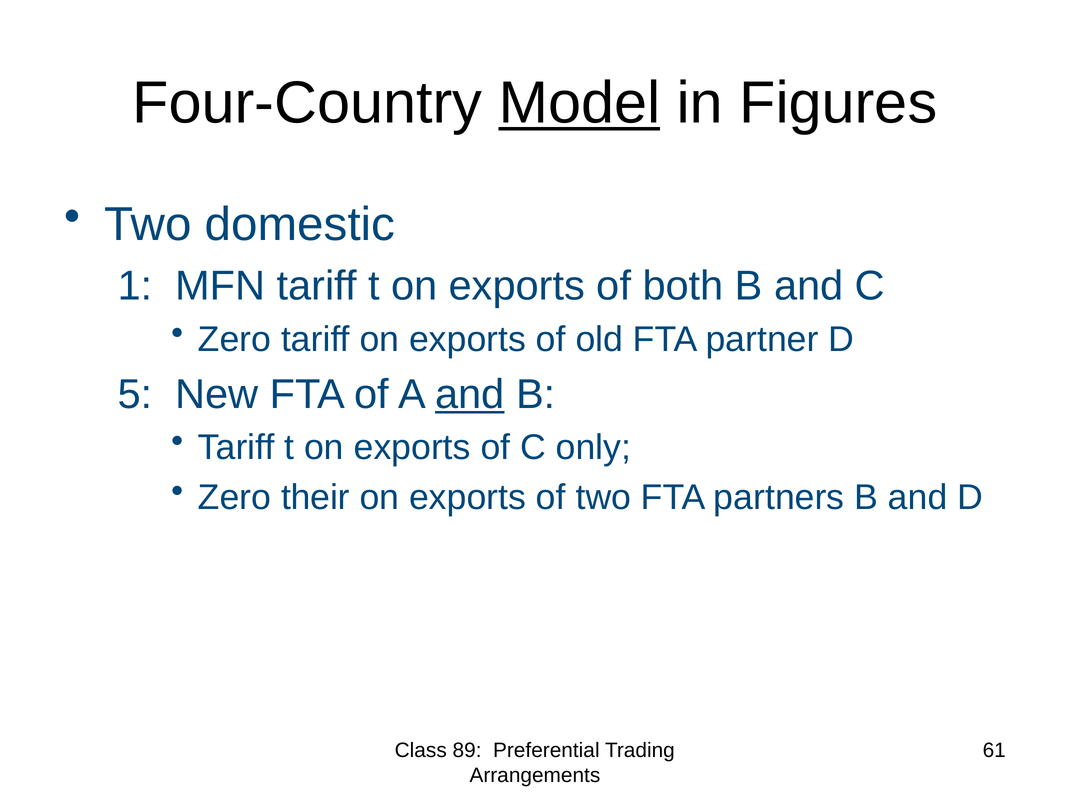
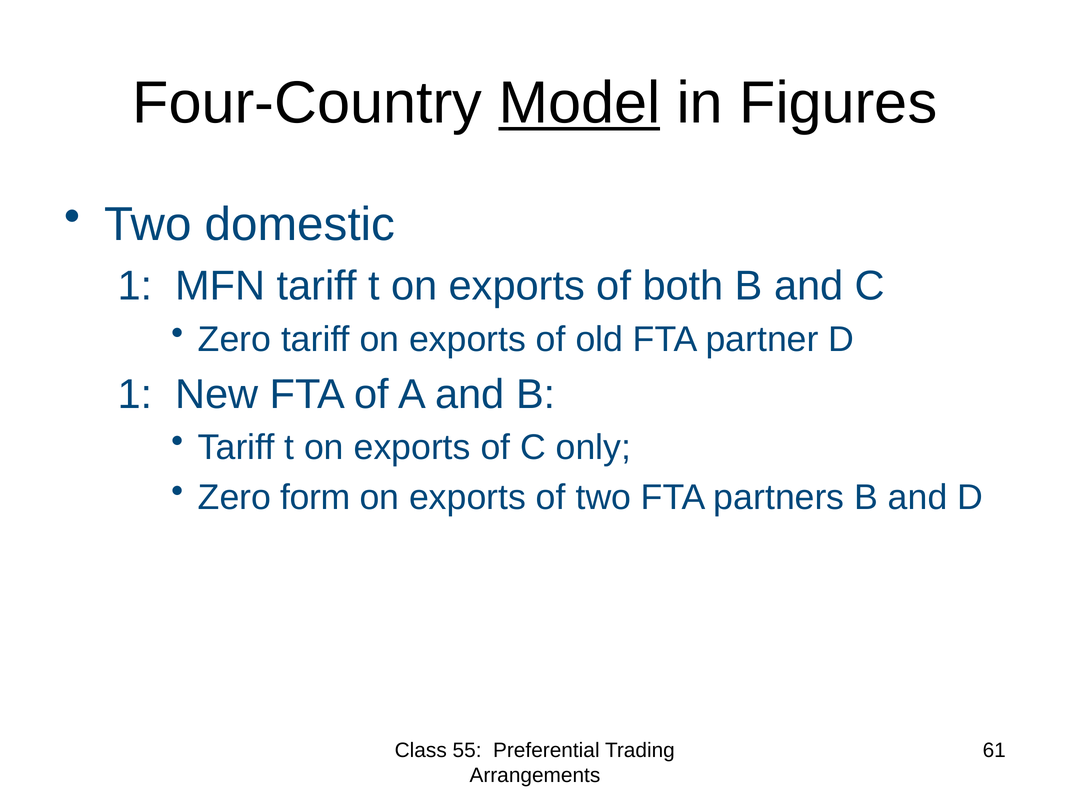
5 at (135, 394): 5 -> 1
and at (470, 394) underline: present -> none
their: their -> form
89: 89 -> 55
